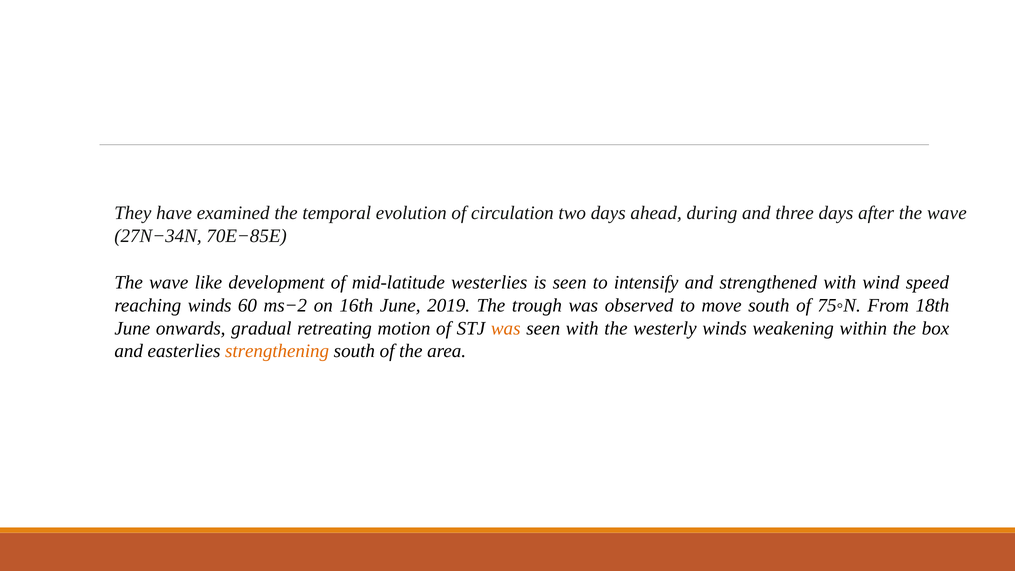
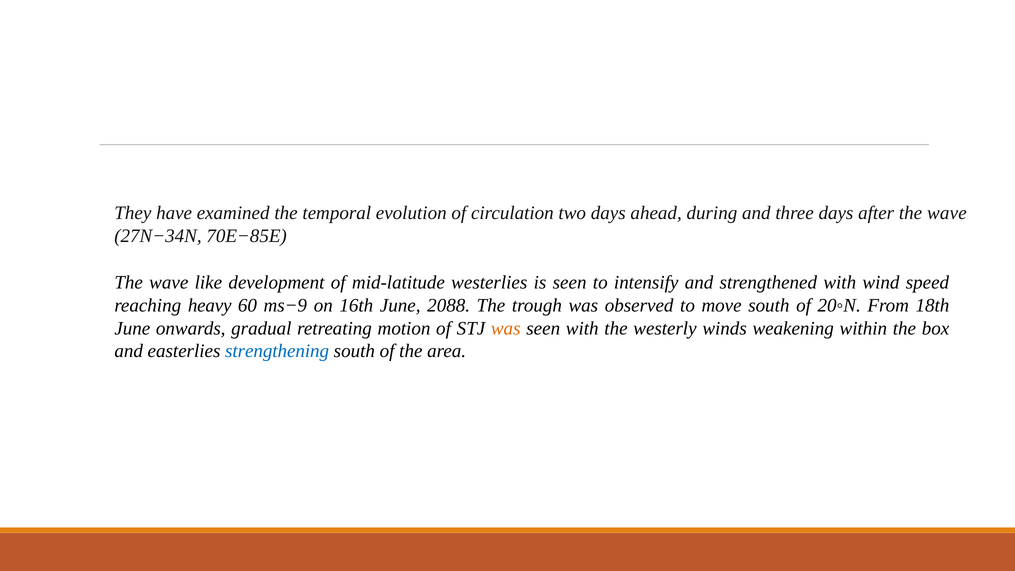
reaching winds: winds -> heavy
ms−2: ms−2 -> ms−9
2019: 2019 -> 2088
75◦N: 75◦N -> 20◦N
strengthening colour: orange -> blue
